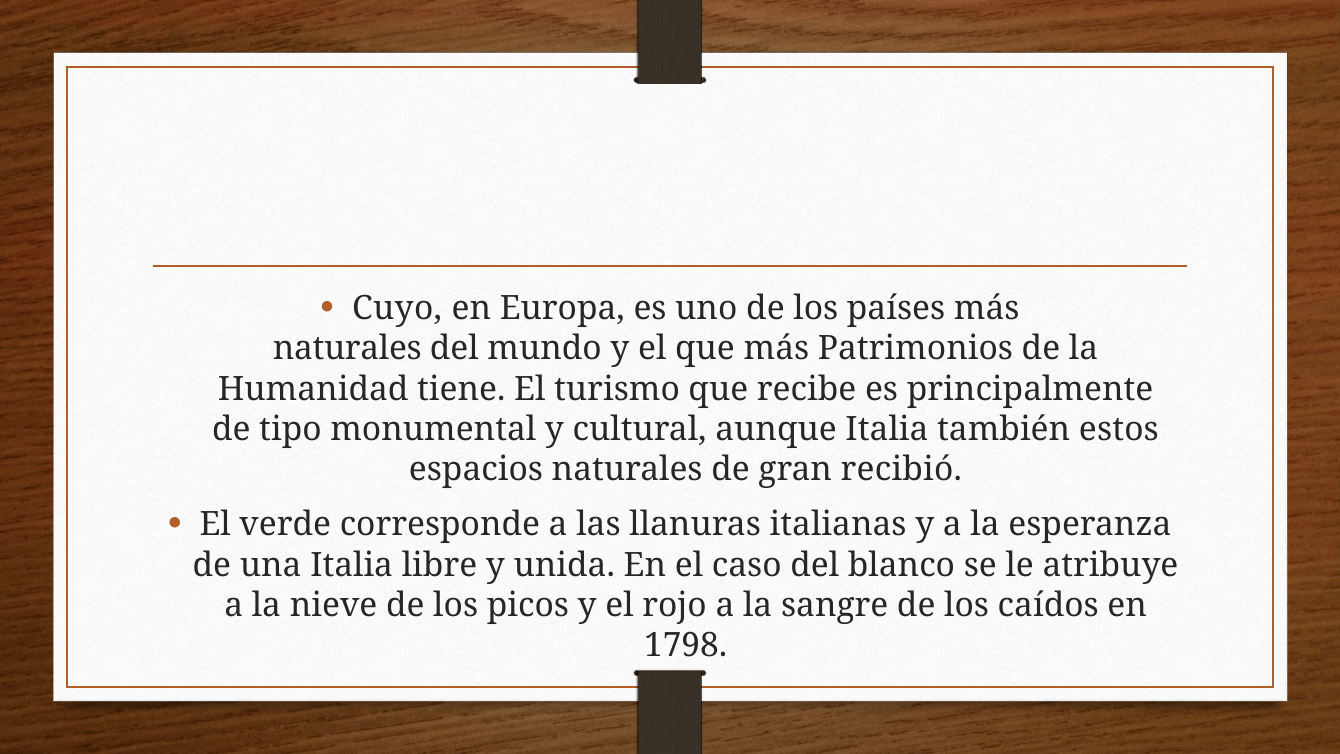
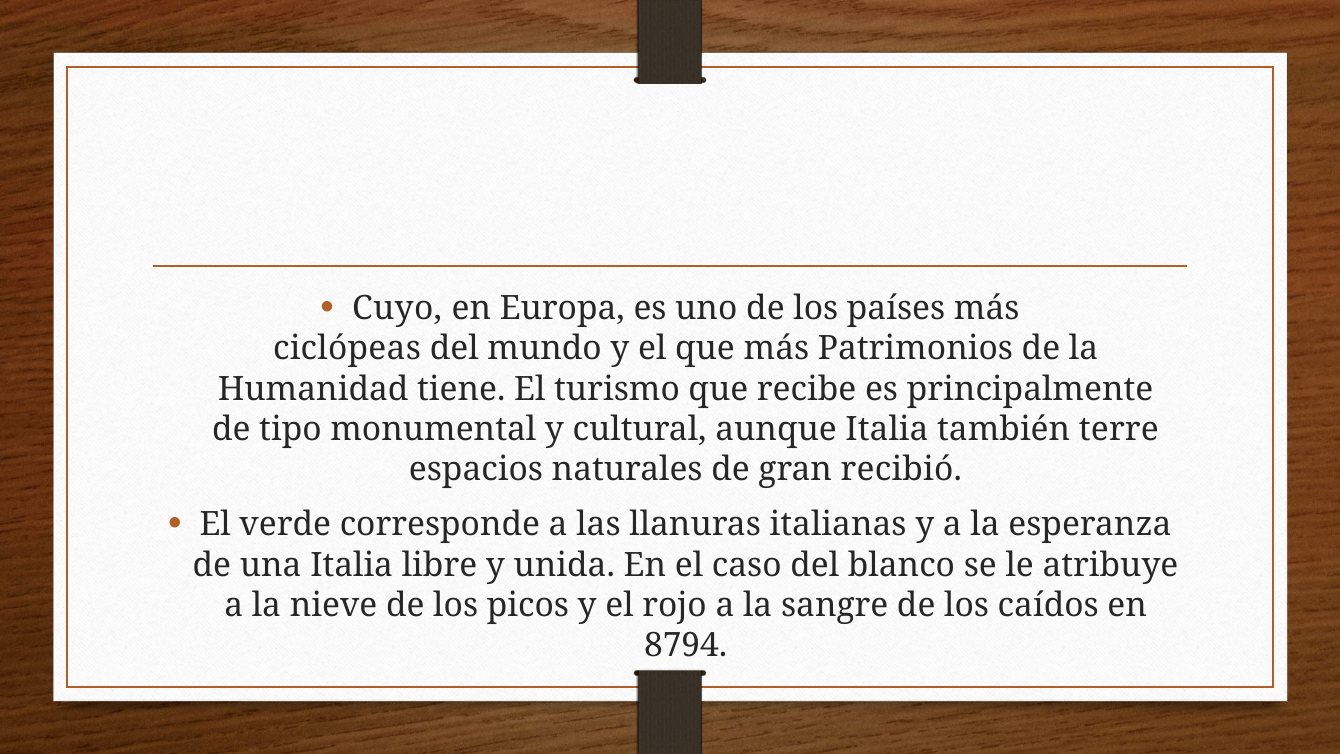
naturales at (347, 349): naturales -> ciclópeas
estos: estos -> terre
1798: 1798 -> 8794
